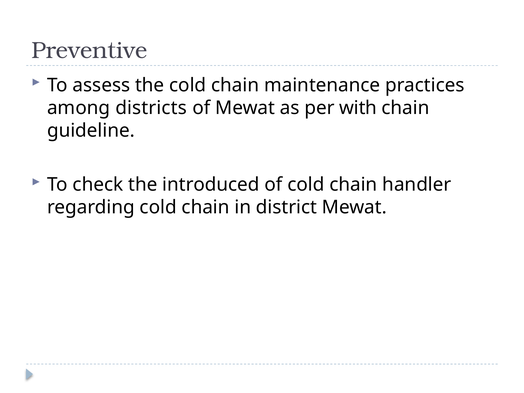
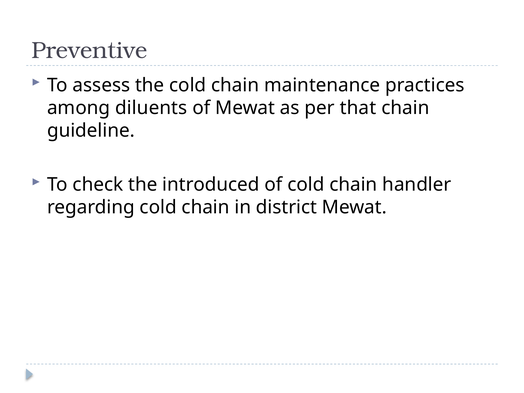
districts: districts -> diluents
with: with -> that
